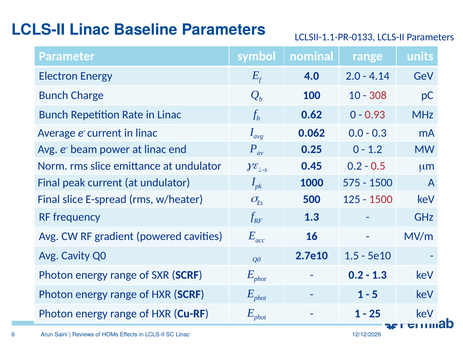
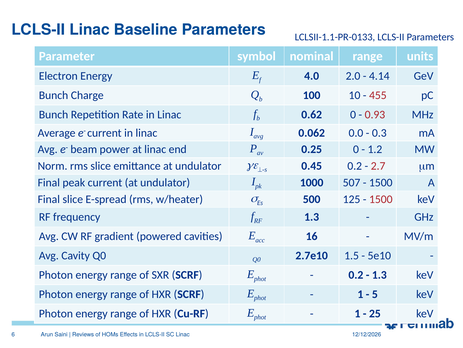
308: 308 -> 455
0.5: 0.5 -> 2.7
575: 575 -> 507
